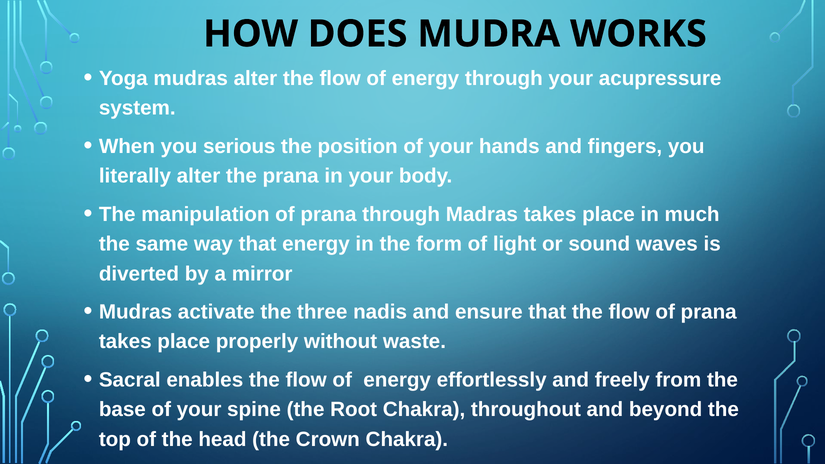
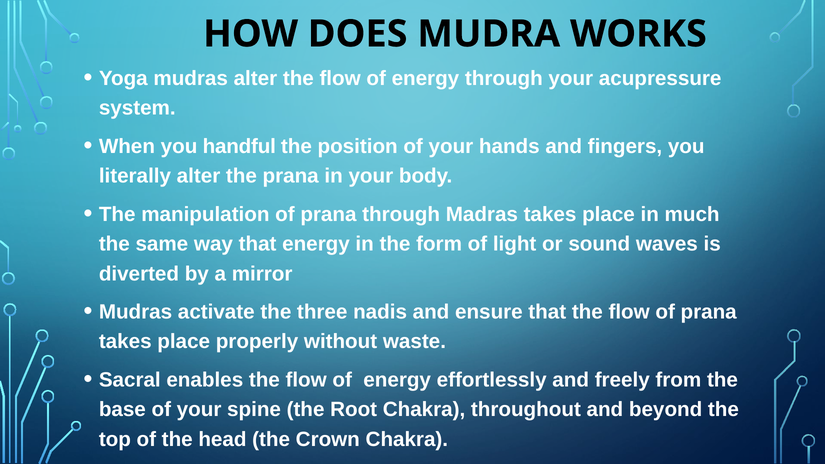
serious: serious -> handful
